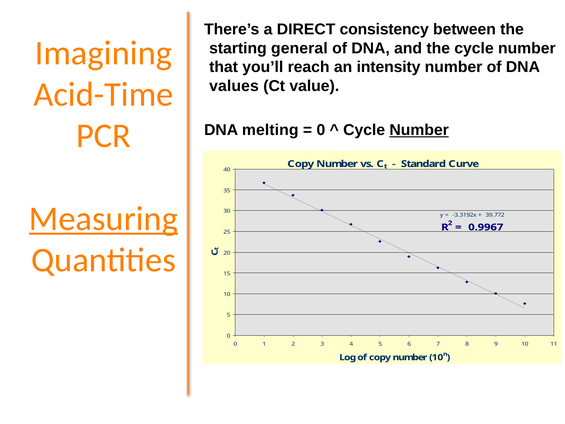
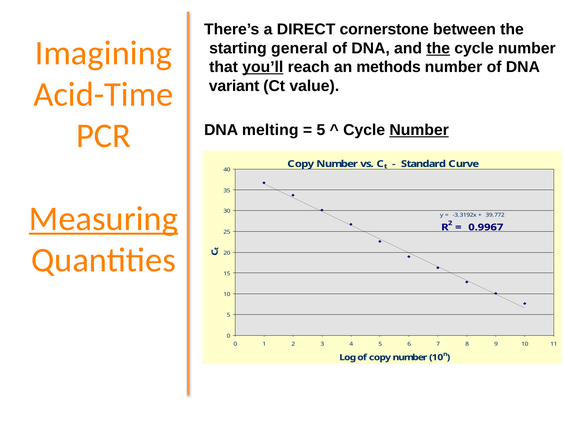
consistency: consistency -> cornerstone
the at (438, 48) underline: none -> present
you’ll underline: none -> present
intensity: intensity -> methods
values: values -> variant
0 at (321, 130): 0 -> 5
